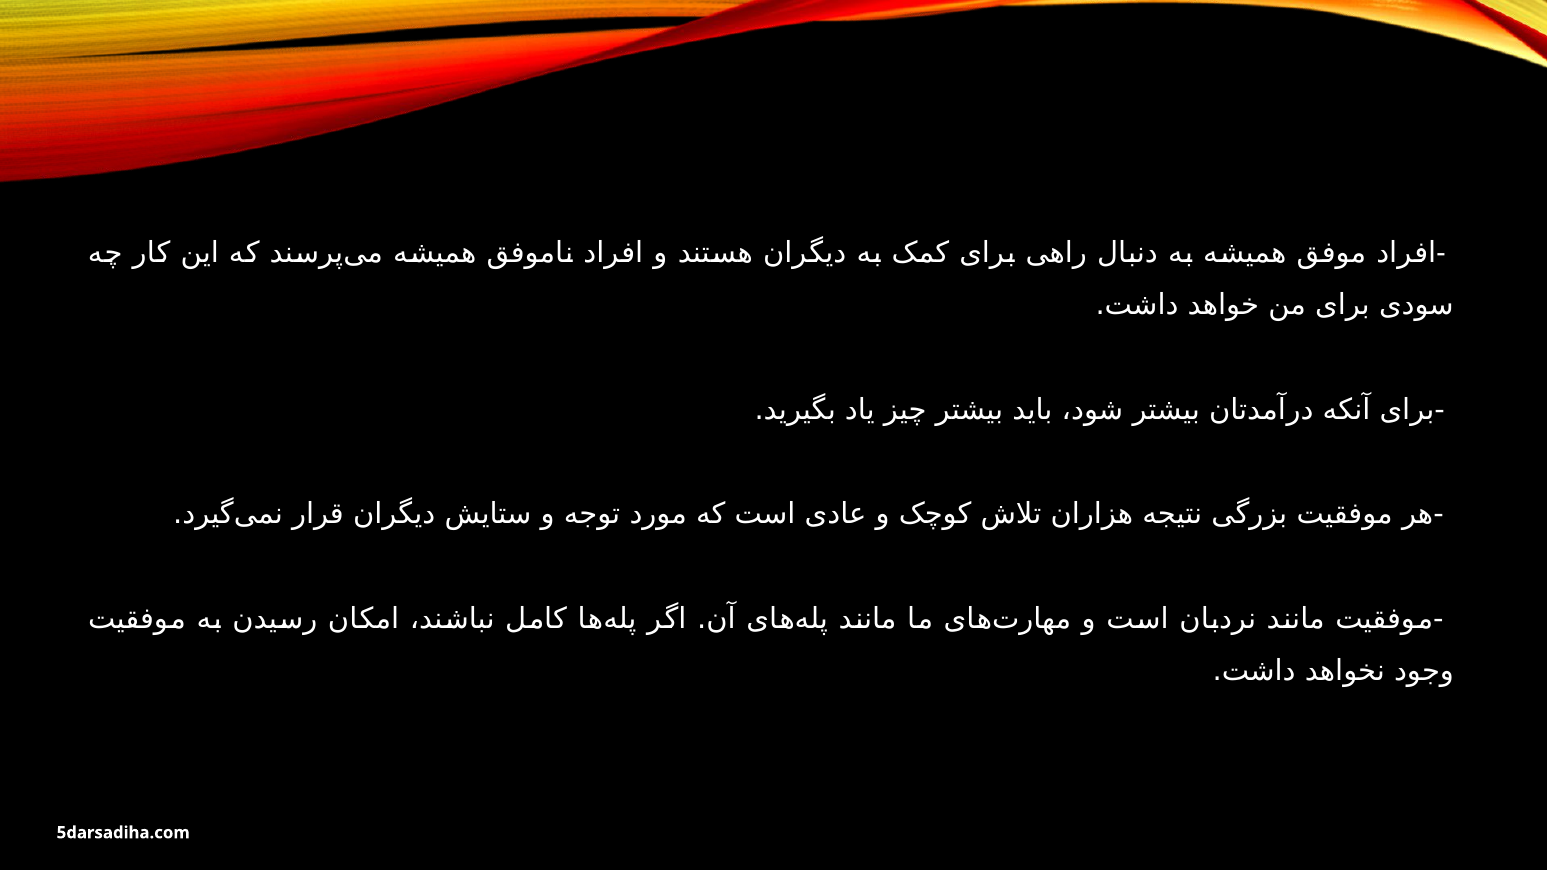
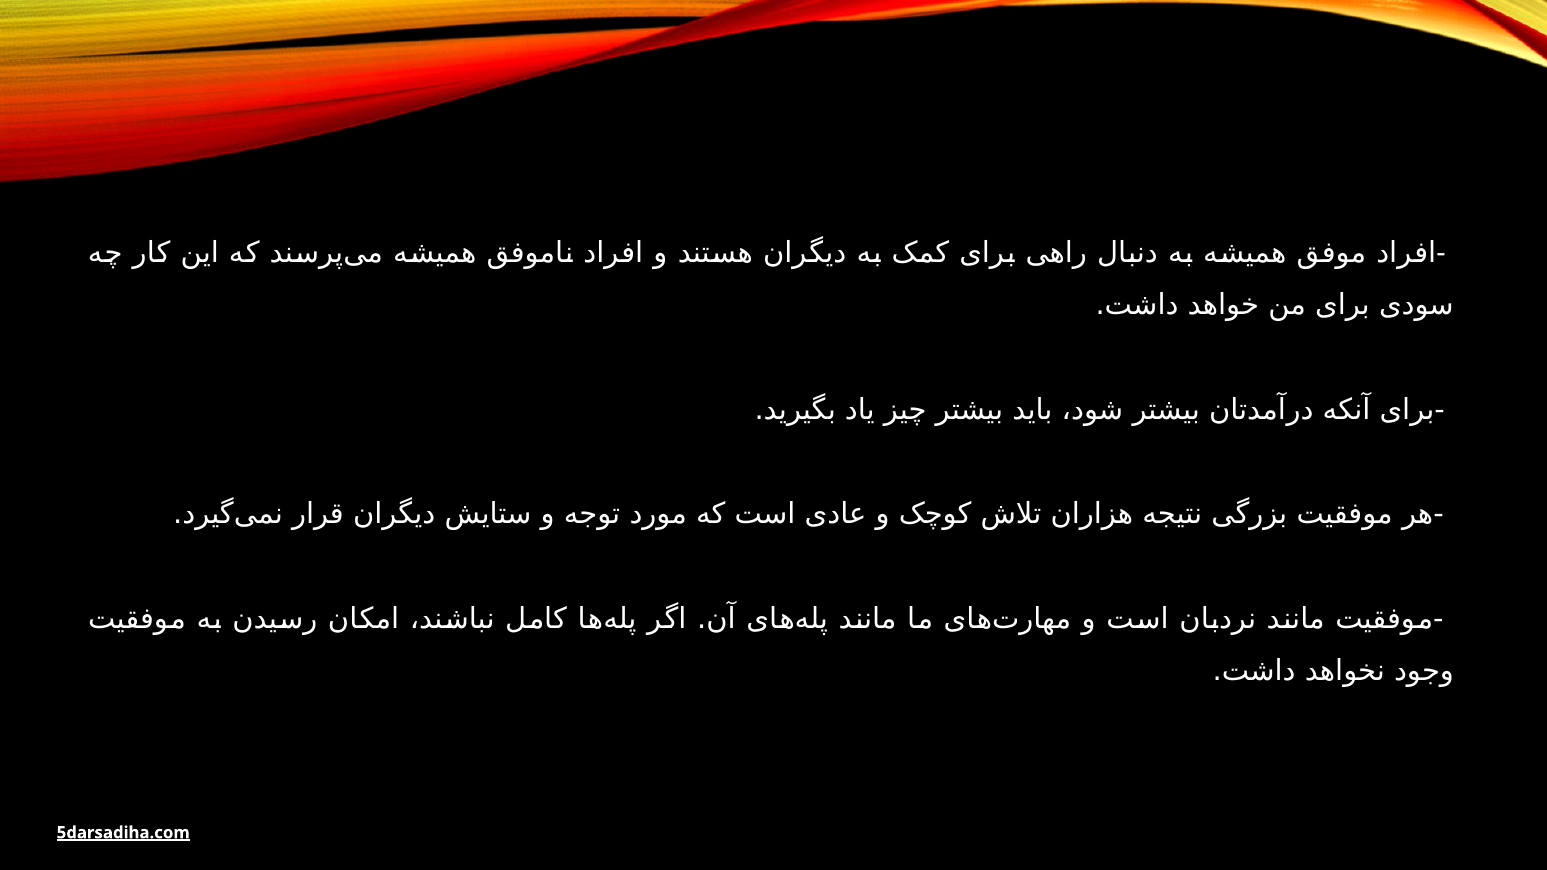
5darsadiha.com underline: none -> present
